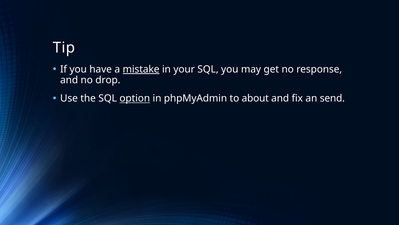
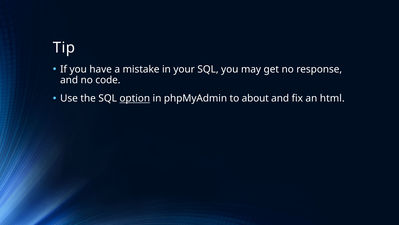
mistake underline: present -> none
drop: drop -> code
send: send -> html
